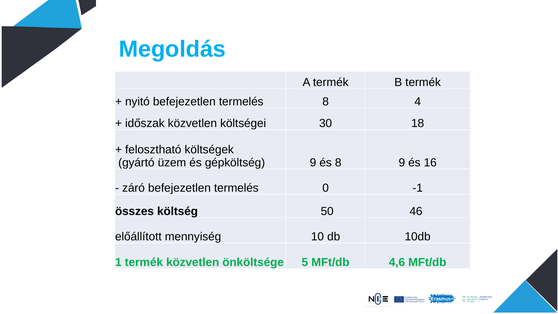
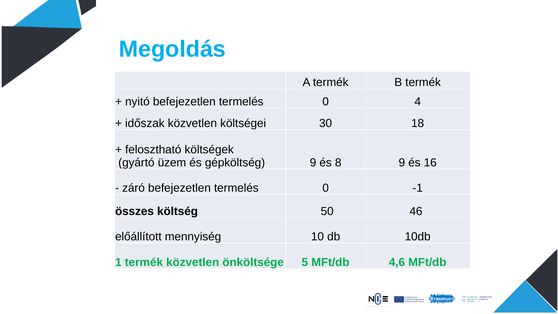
nyitó befejezetlen termelés 8: 8 -> 0
